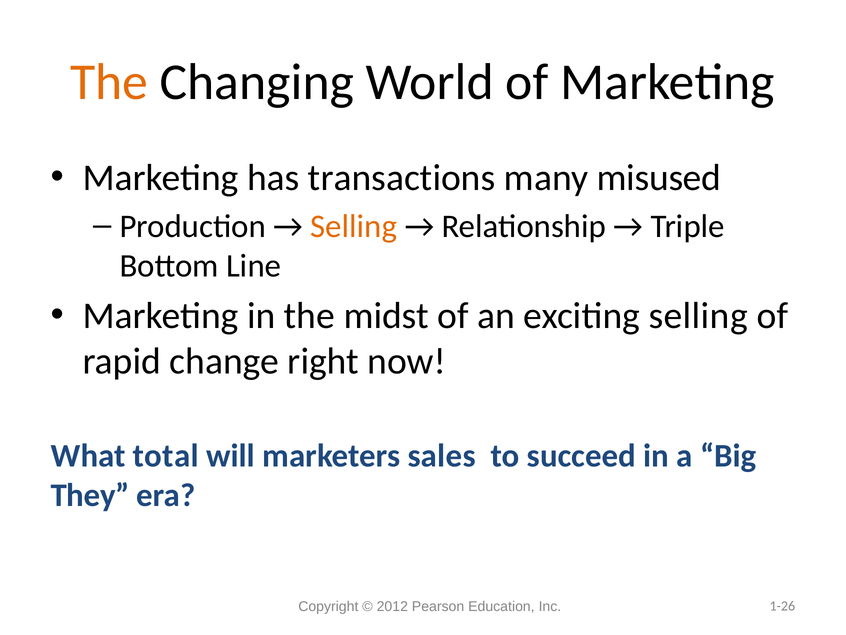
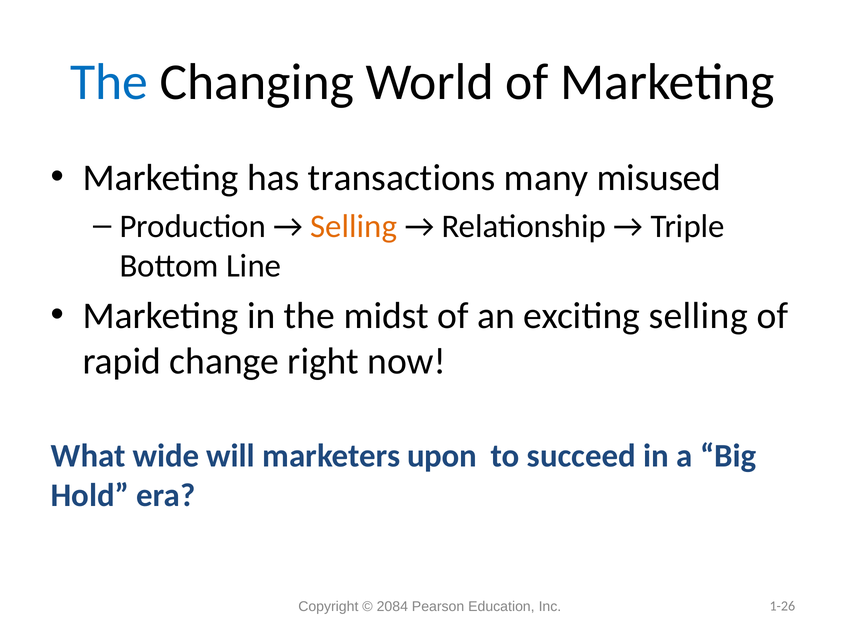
The at (109, 82) colour: orange -> blue
total: total -> wide
sales: sales -> upon
They: They -> Hold
2012: 2012 -> 2084
